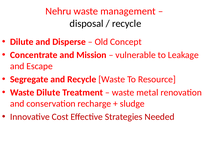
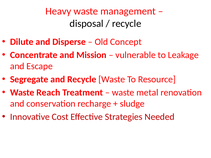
Nehru: Nehru -> Heavy
Waste Dilute: Dilute -> Reach
